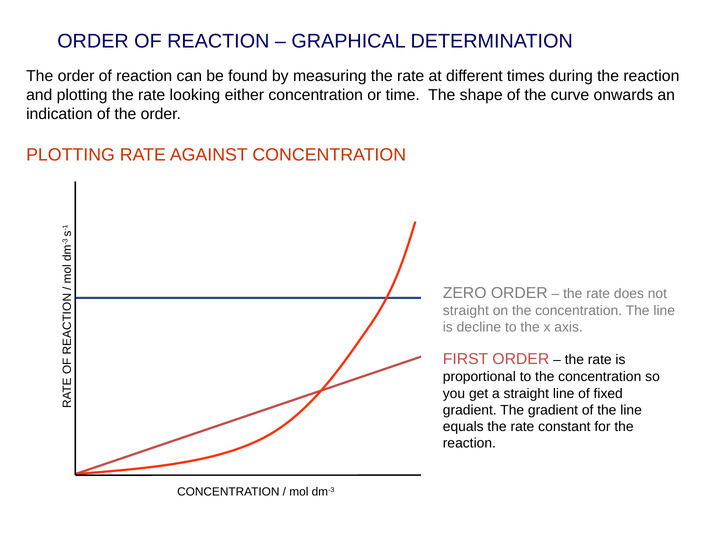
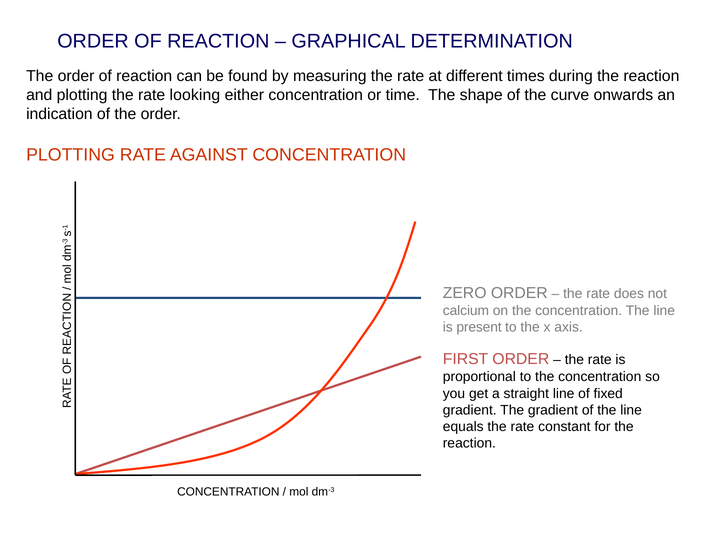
straight at (466, 311): straight -> calcium
decline: decline -> present
